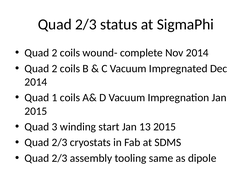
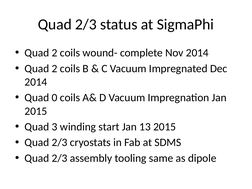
1: 1 -> 0
